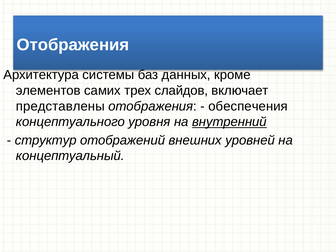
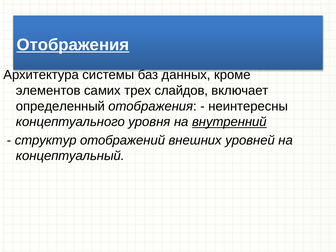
Отображения at (73, 45) underline: none -> present
представлены: представлены -> определенный
обеспечения: обеспечения -> неинтересны
